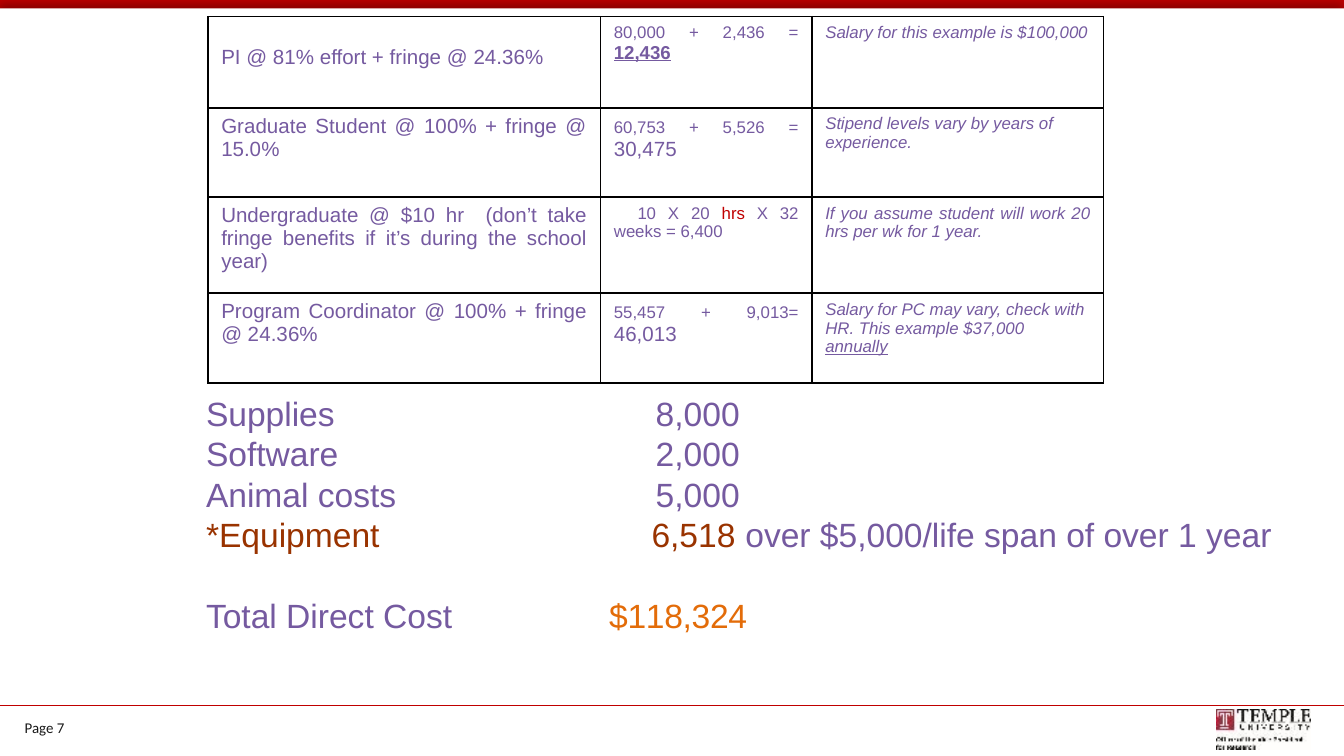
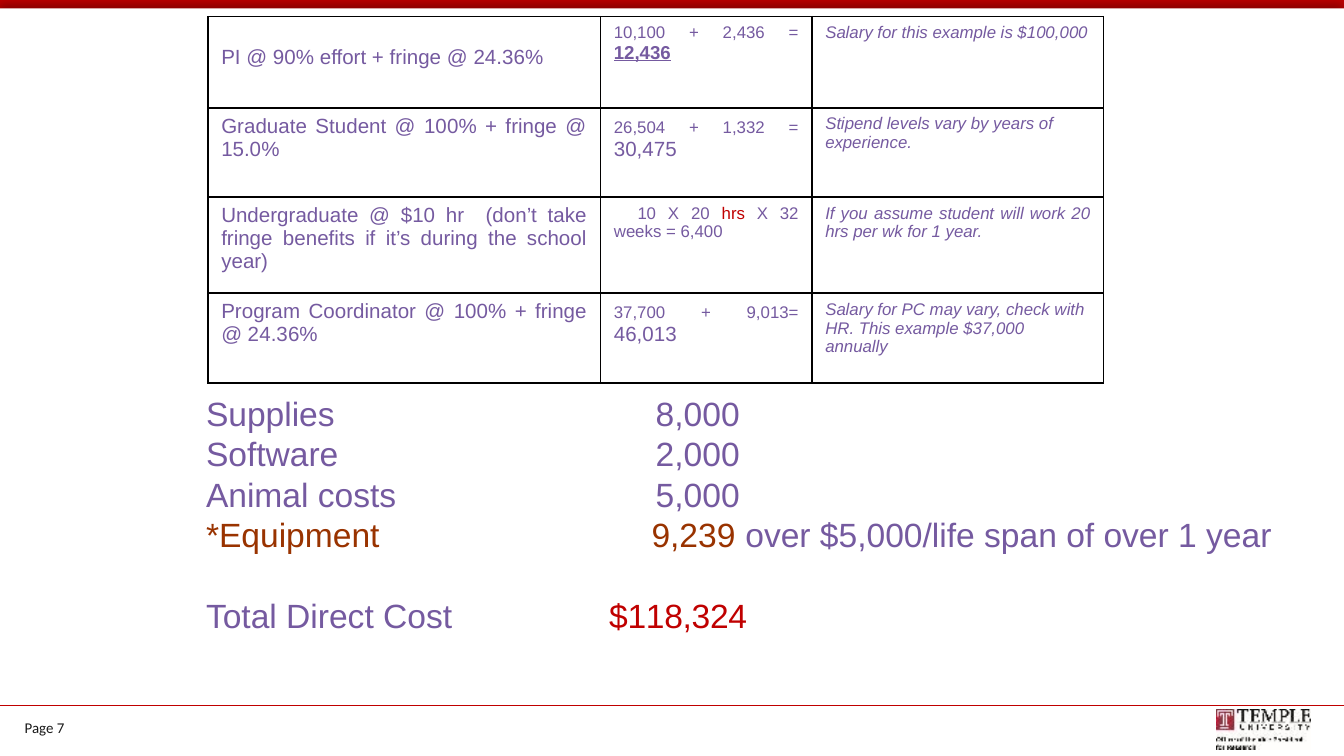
80,000: 80,000 -> 10,100
81%: 81% -> 90%
60,753: 60,753 -> 26,504
5,526: 5,526 -> 1,332
55,457: 55,457 -> 37,700
annually underline: present -> none
6,518: 6,518 -> 9,239
$118,324 colour: orange -> red
